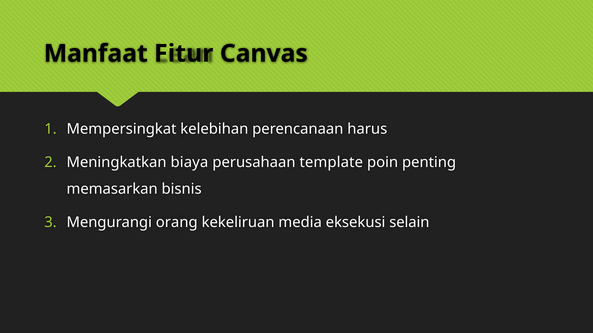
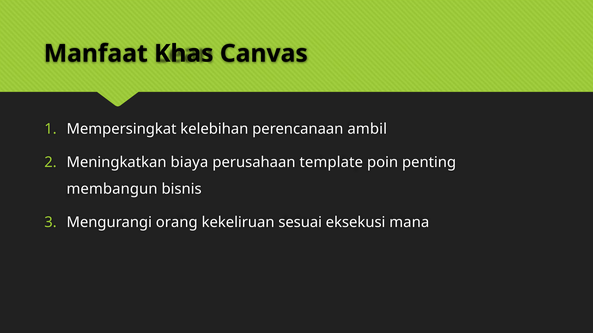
Fitur: Fitur -> Khas
harus: harus -> ambil
memasarkan: memasarkan -> membangun
media: media -> sesuai
selain: selain -> mana
